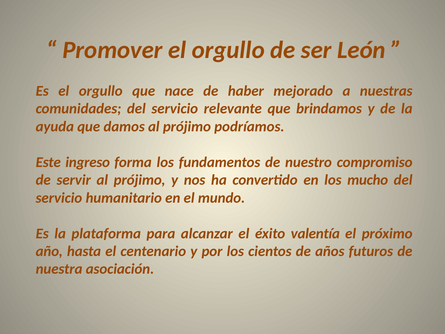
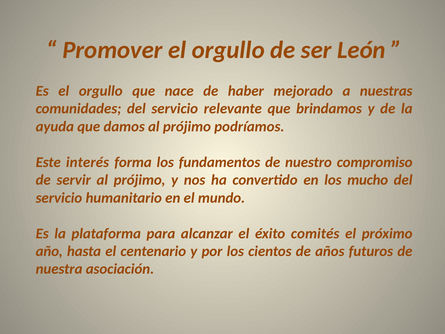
ingreso: ingreso -> interés
valentía: valentía -> comités
